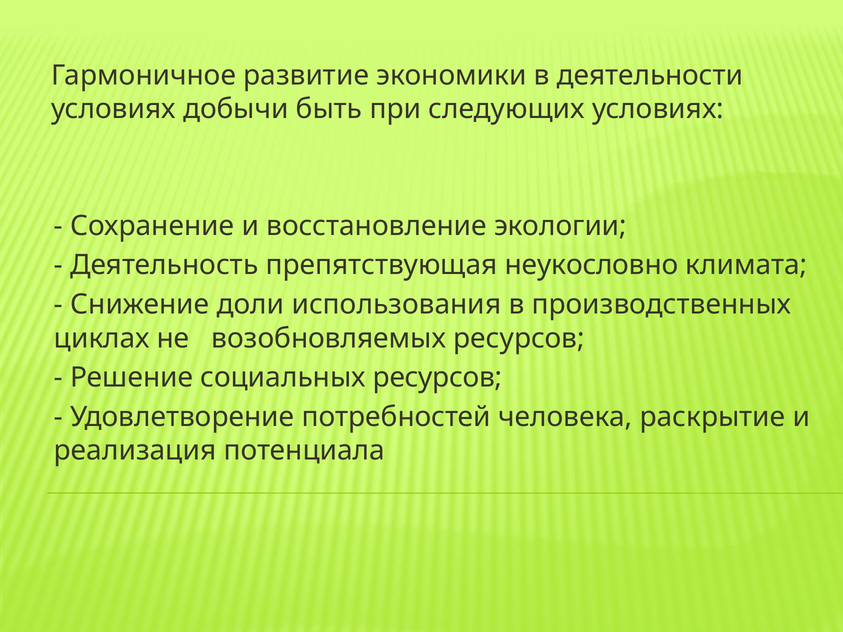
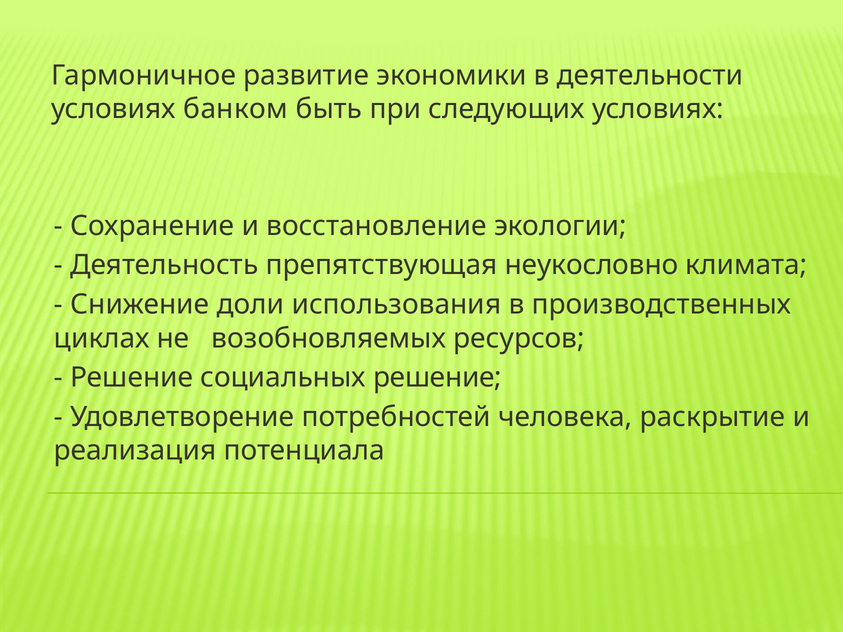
добычи: добычи -> банком
социальных ресурсов: ресурсов -> решение
